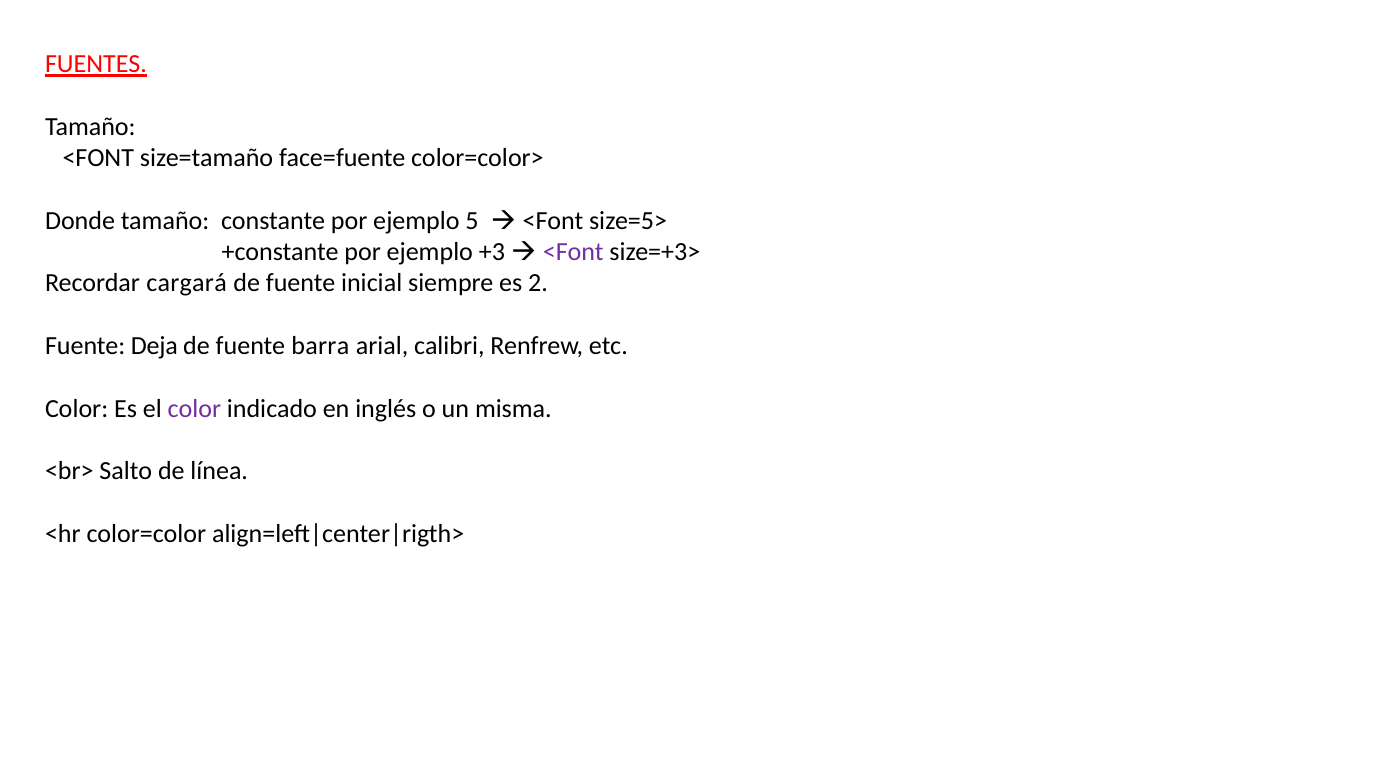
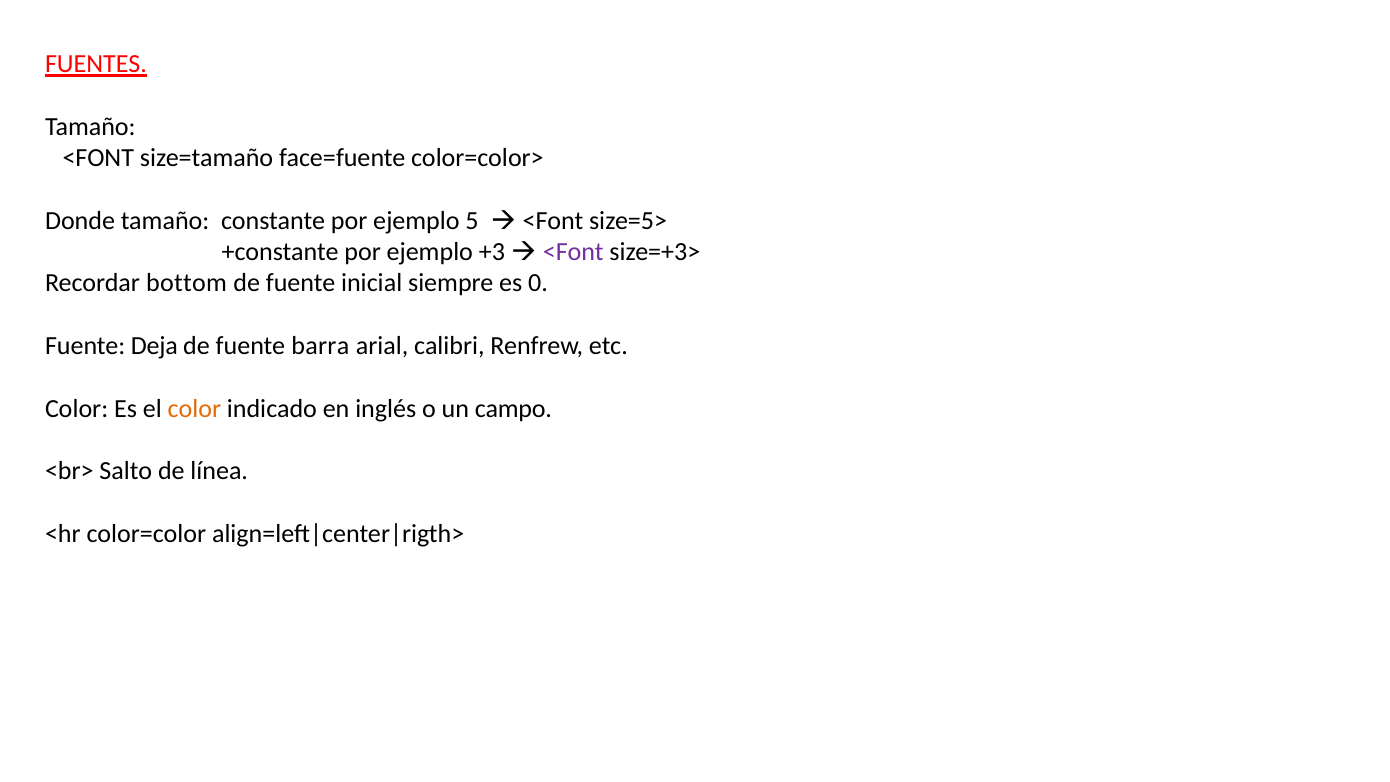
cargará: cargará -> bottom
2: 2 -> 0
color at (194, 408) colour: purple -> orange
misma: misma -> campo
